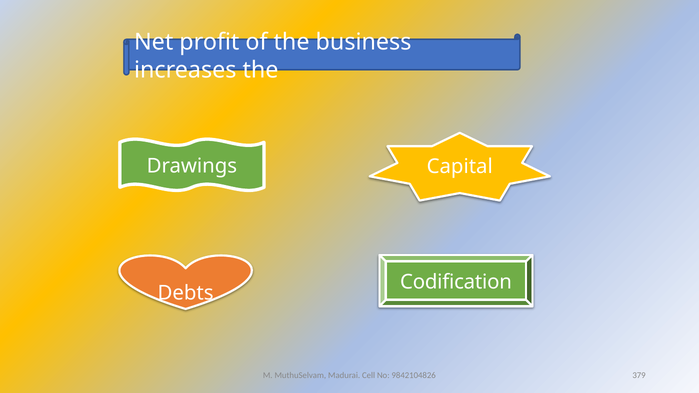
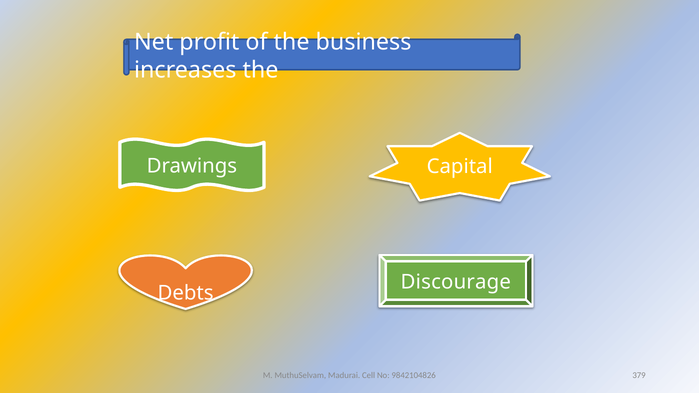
Codification: Codification -> Discourage
